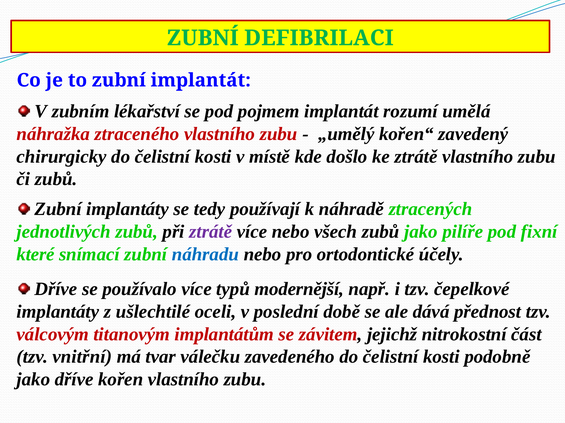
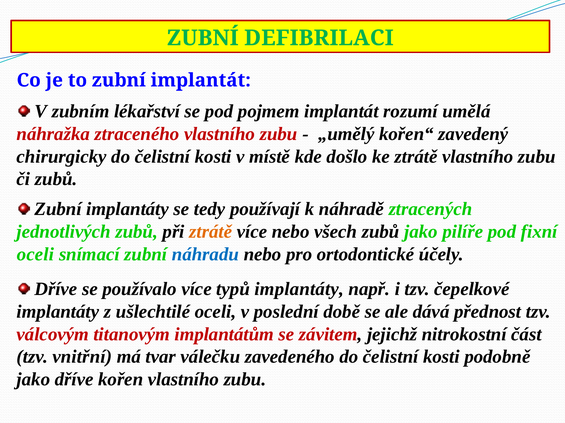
ztrátě at (211, 232) colour: purple -> orange
které at (36, 255): které -> oceli
typů modernější: modernější -> implantáty
